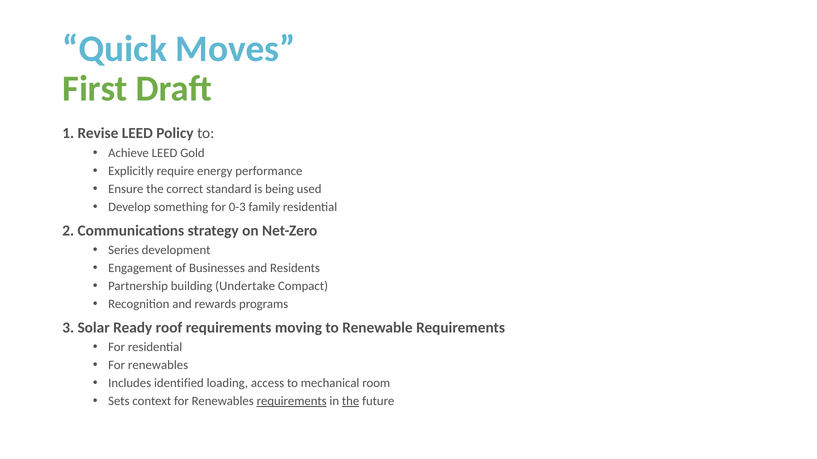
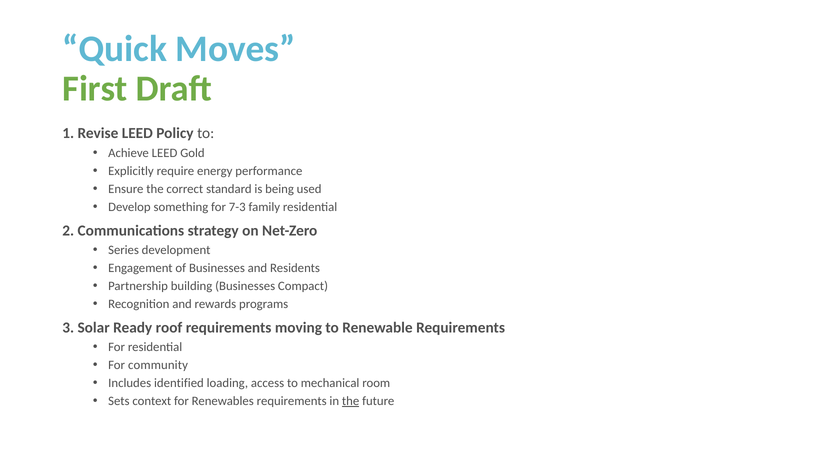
0-3: 0-3 -> 7-3
building Undertake: Undertake -> Businesses
renewables at (158, 366): renewables -> community
requirements at (292, 402) underline: present -> none
